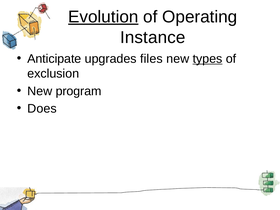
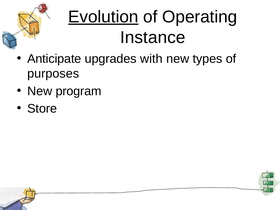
files: files -> with
types underline: present -> none
exclusion: exclusion -> purposes
Does: Does -> Store
